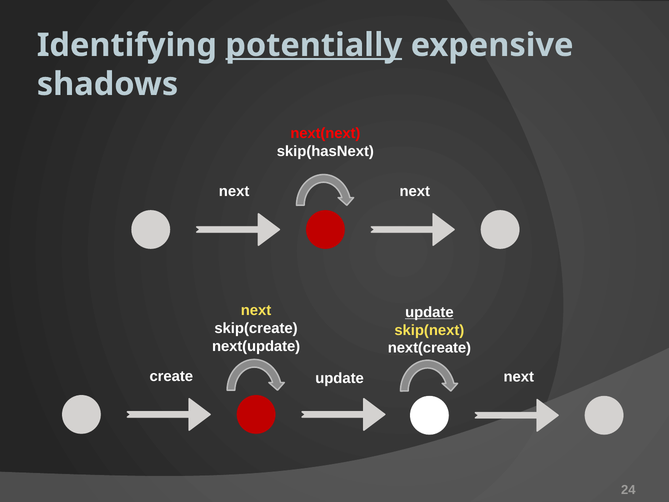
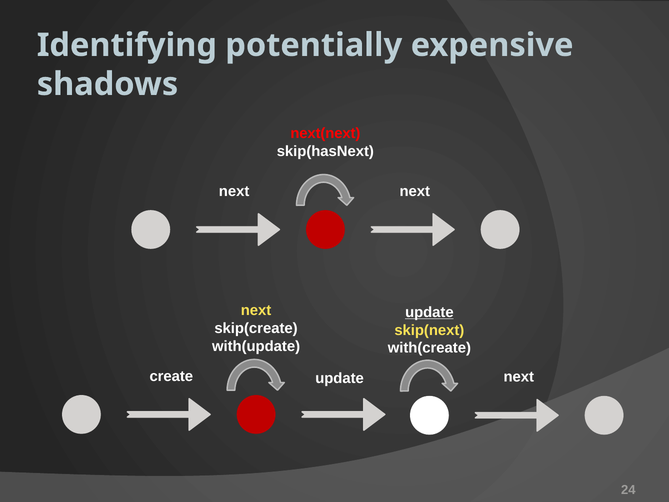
potentially underline: present -> none
next(update: next(update -> with(update
next(create: next(create -> with(create
